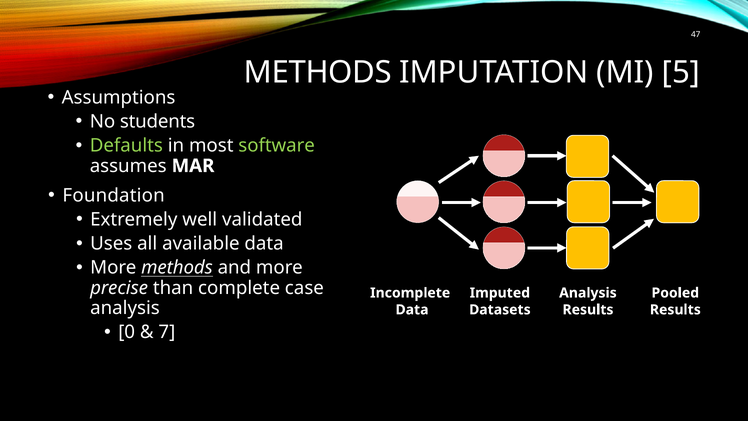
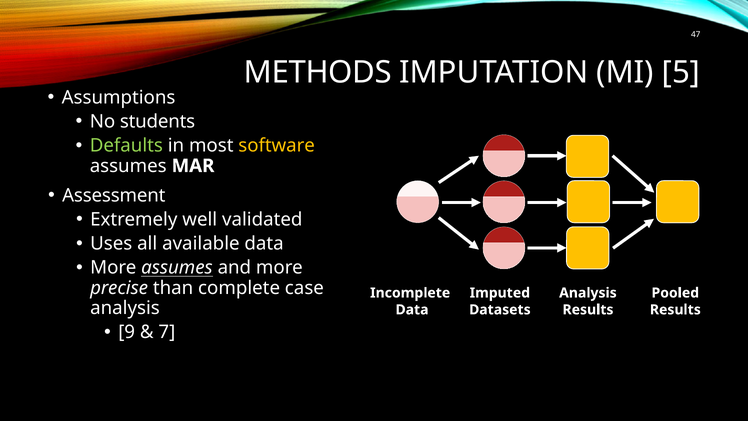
software colour: light green -> yellow
Foundation: Foundation -> Assessment
More methods: methods -> assumes
0: 0 -> 9
